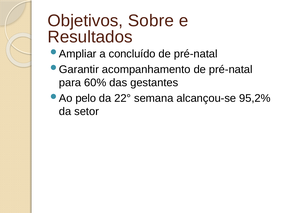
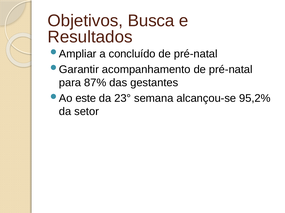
Sobre: Sobre -> Busca
60%: 60% -> 87%
pelo: pelo -> este
22°: 22° -> 23°
